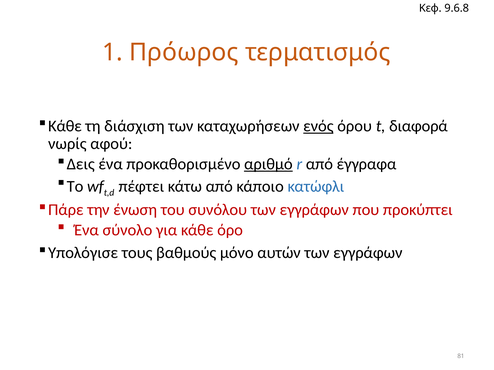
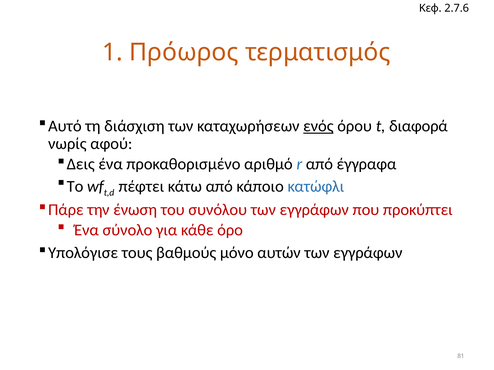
9.6.8: 9.6.8 -> 2.7.6
Κάθε at (65, 126): Κάθε -> Αυτό
αριθμό underline: present -> none
